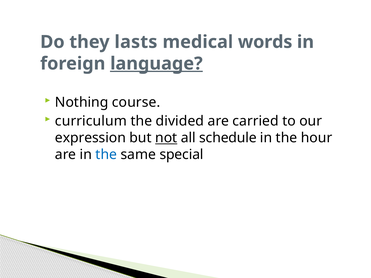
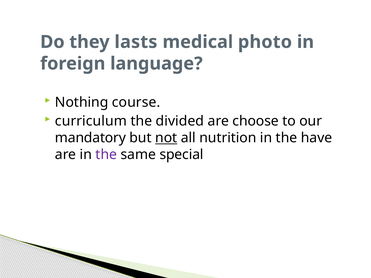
words: words -> photo
language underline: present -> none
carried: carried -> choose
expression: expression -> mandatory
schedule: schedule -> nutrition
hour: hour -> have
the at (106, 155) colour: blue -> purple
